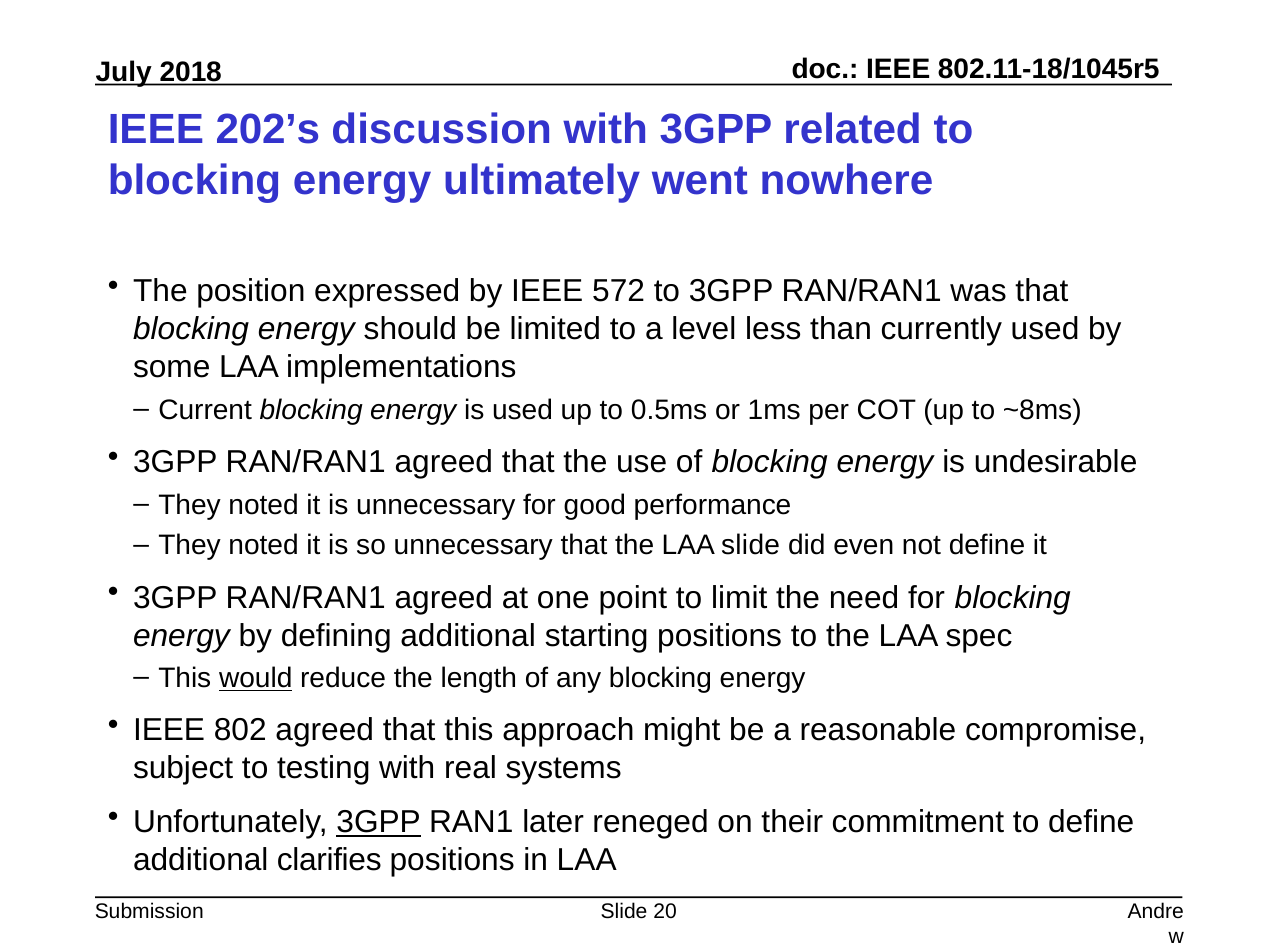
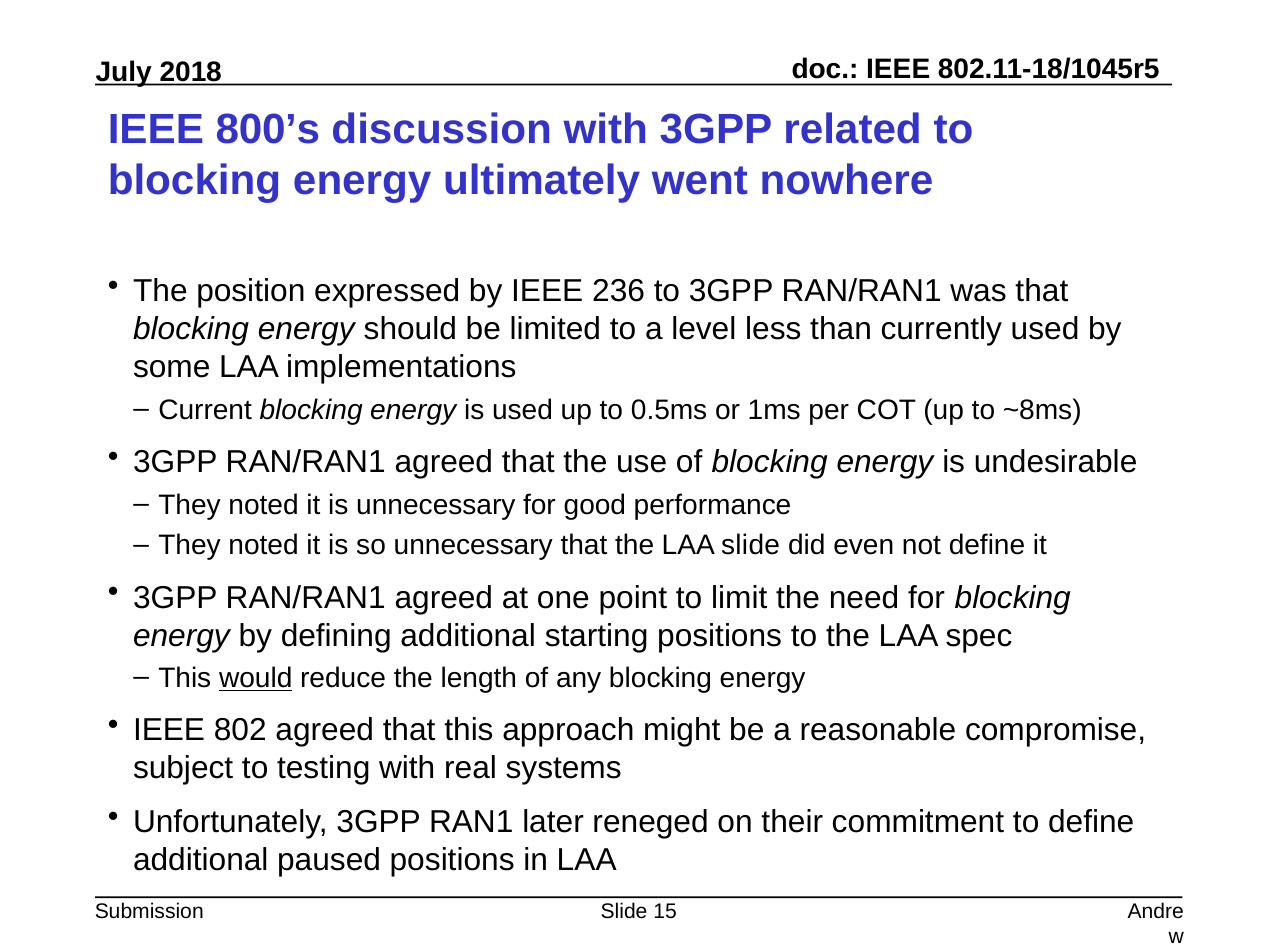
202’s: 202’s -> 800’s
572: 572 -> 236
3GPP at (379, 822) underline: present -> none
clarifies: clarifies -> paused
20: 20 -> 15
